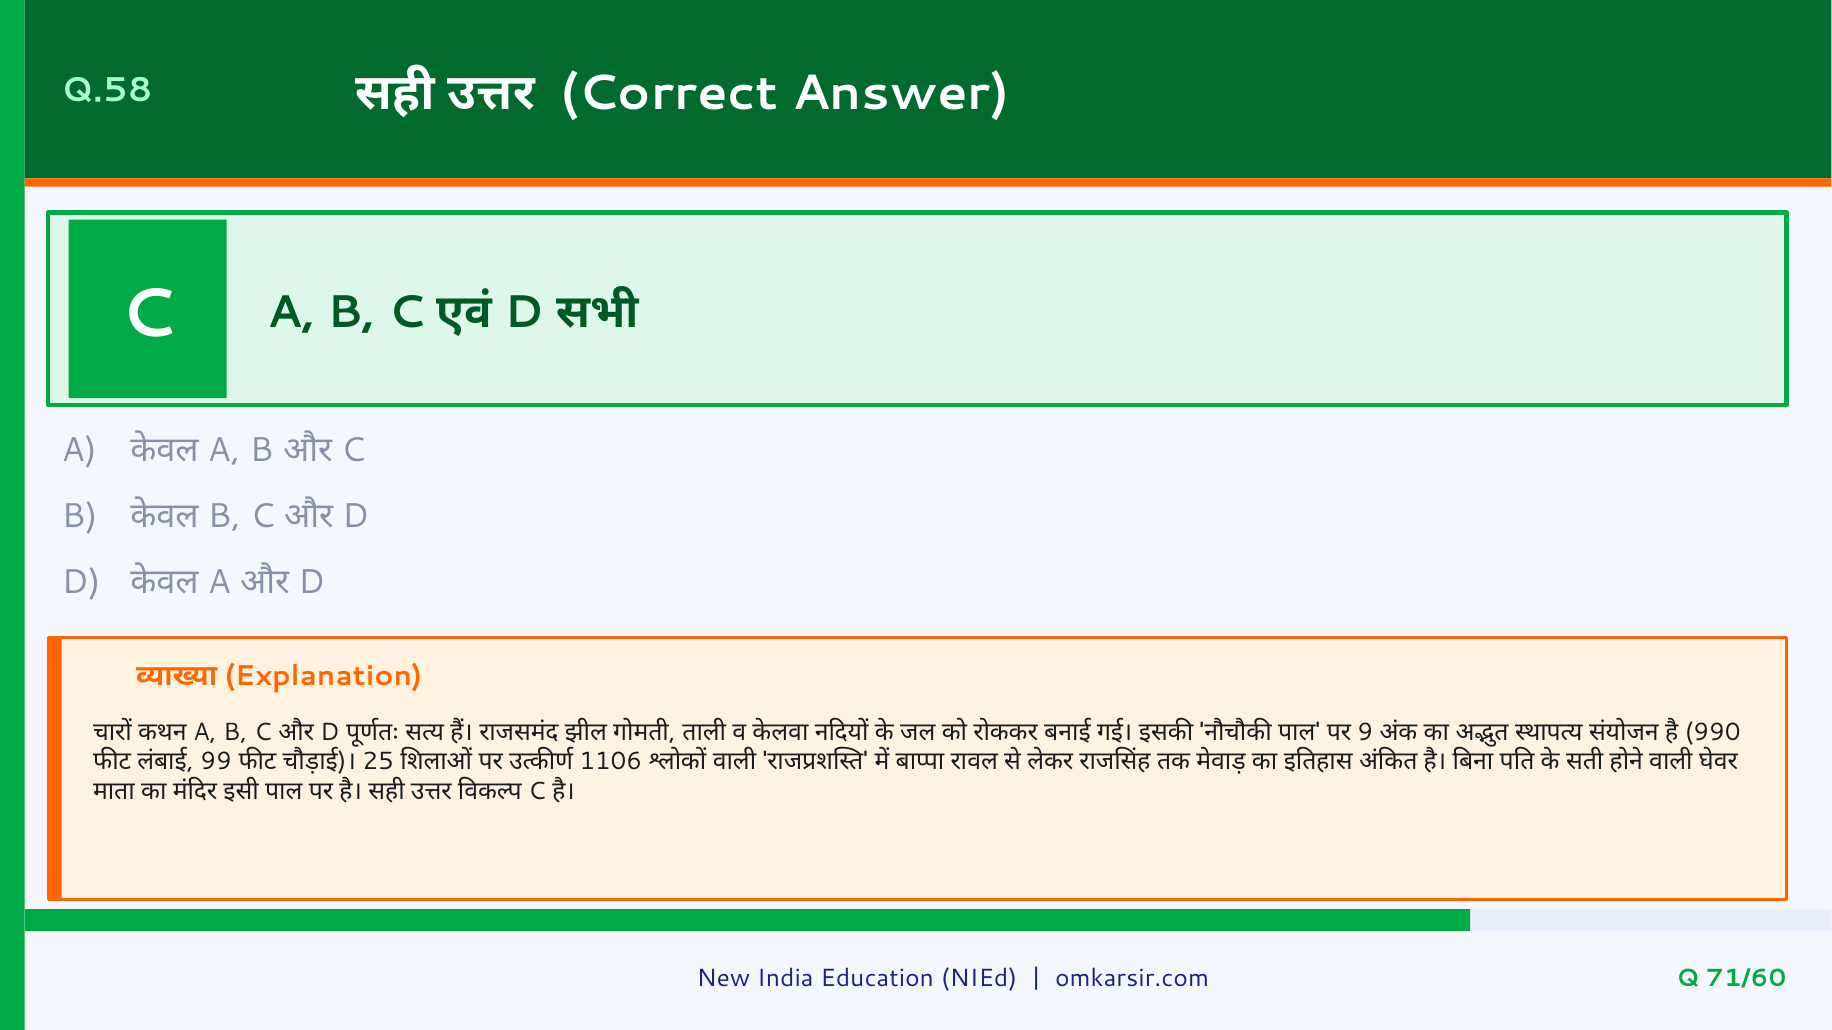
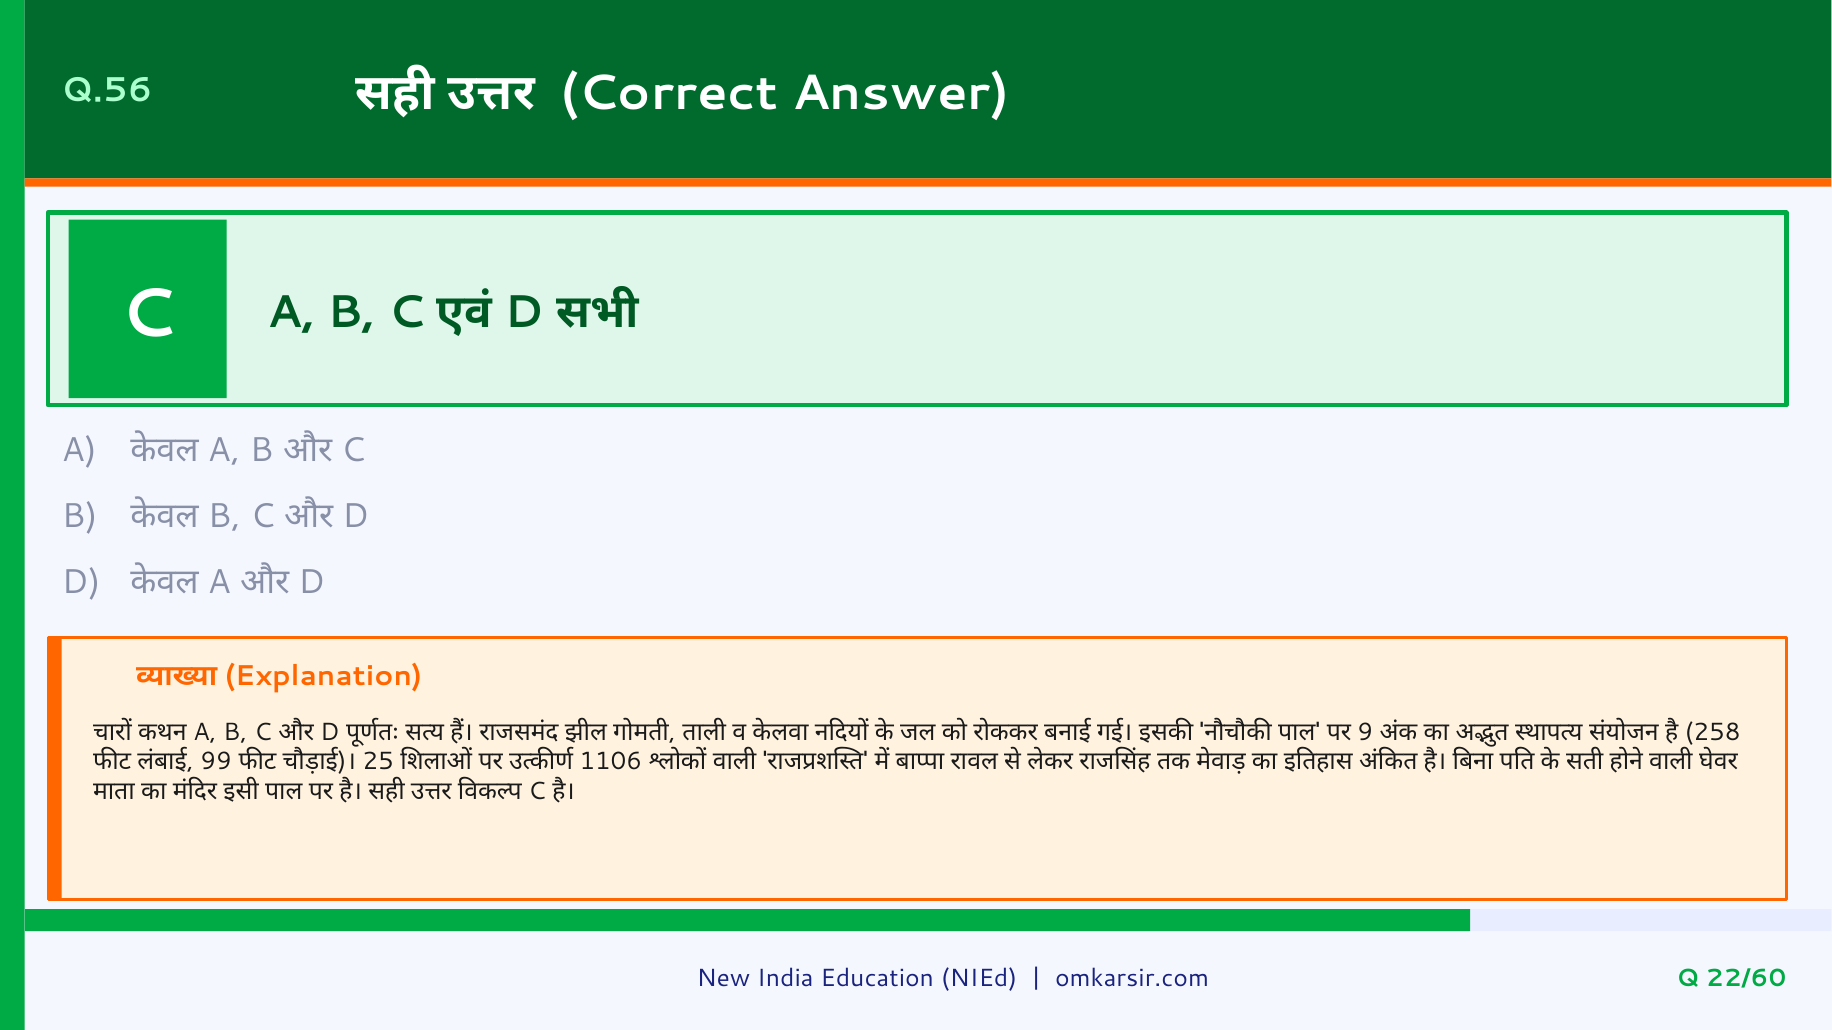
Q.58: Q.58 -> Q.56
990: 990 -> 258
71/60: 71/60 -> 22/60
